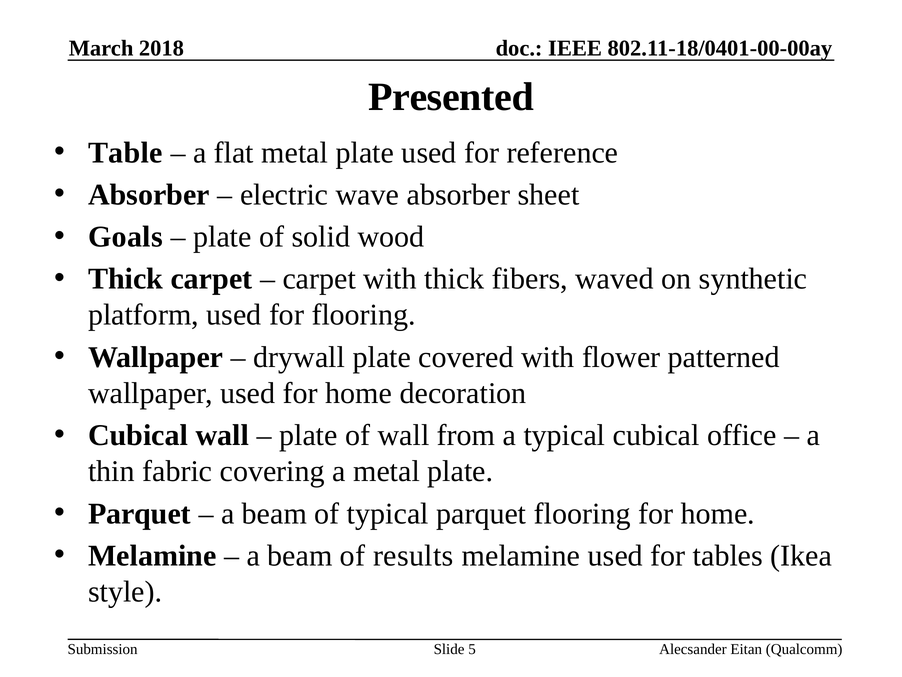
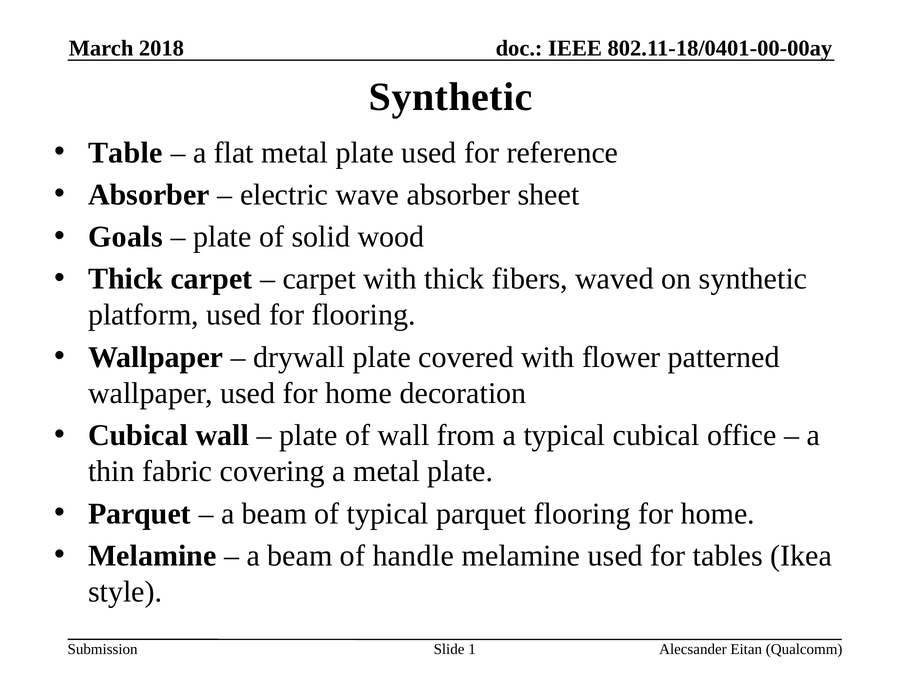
Presented at (451, 97): Presented -> Synthetic
results: results -> handle
5: 5 -> 1
